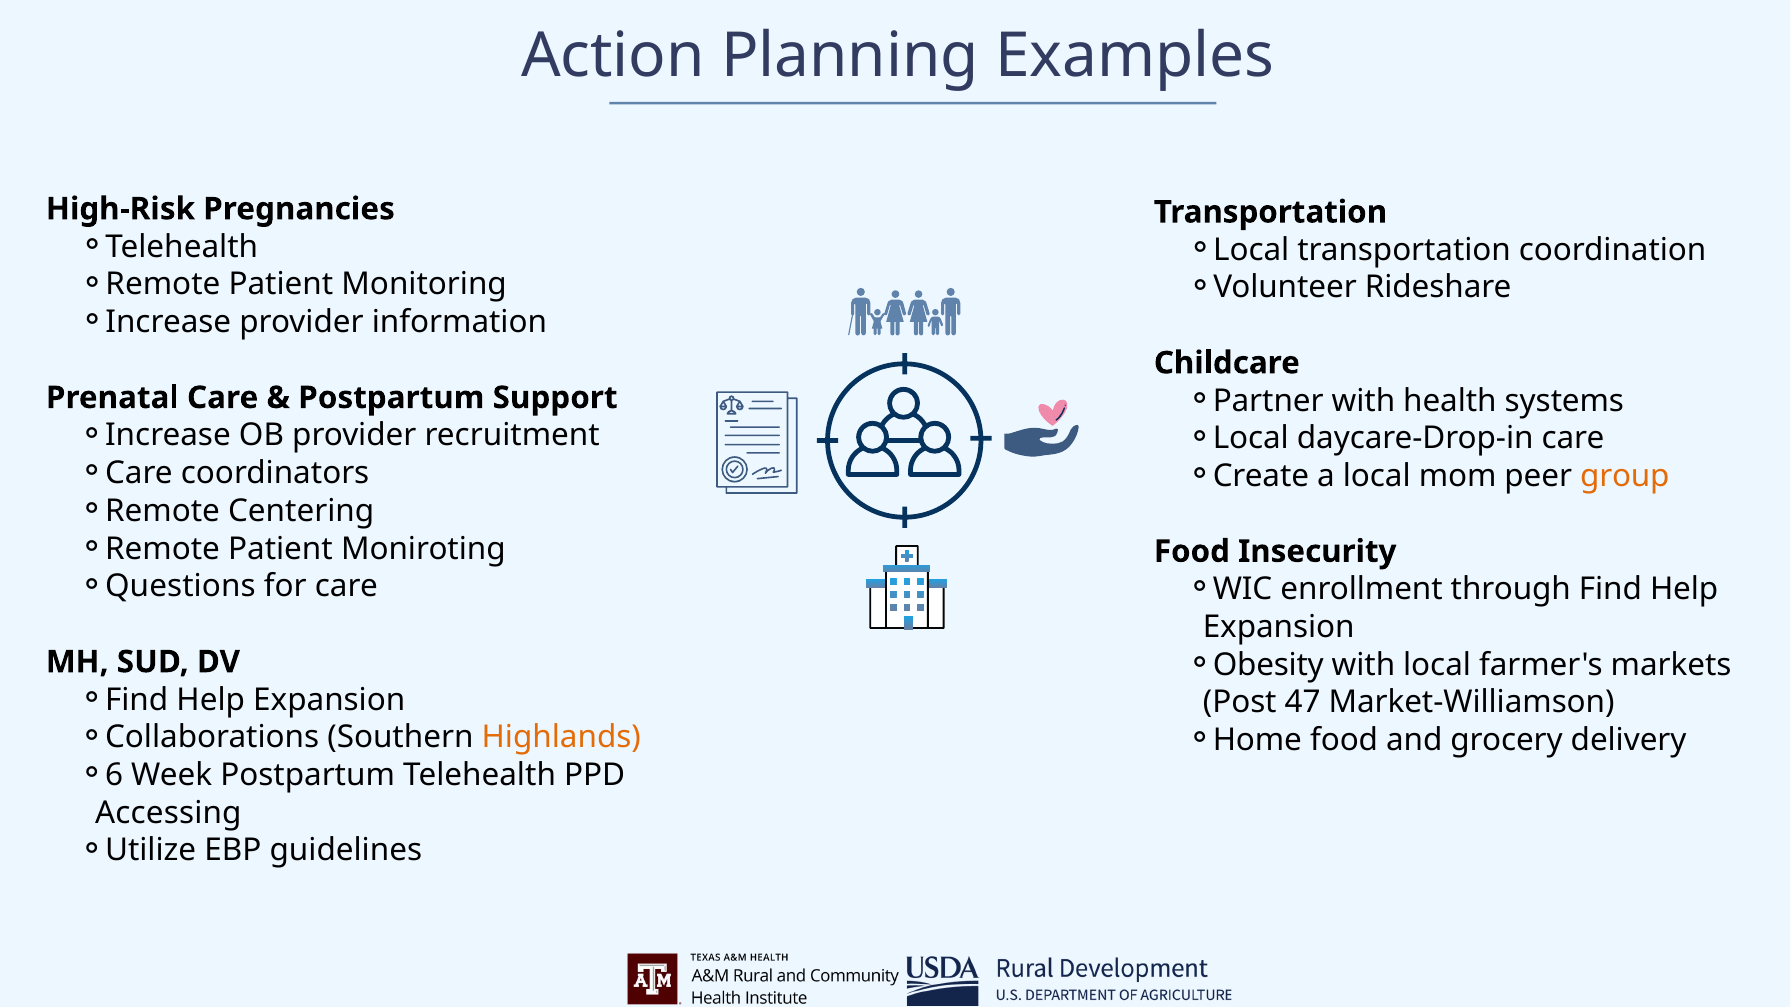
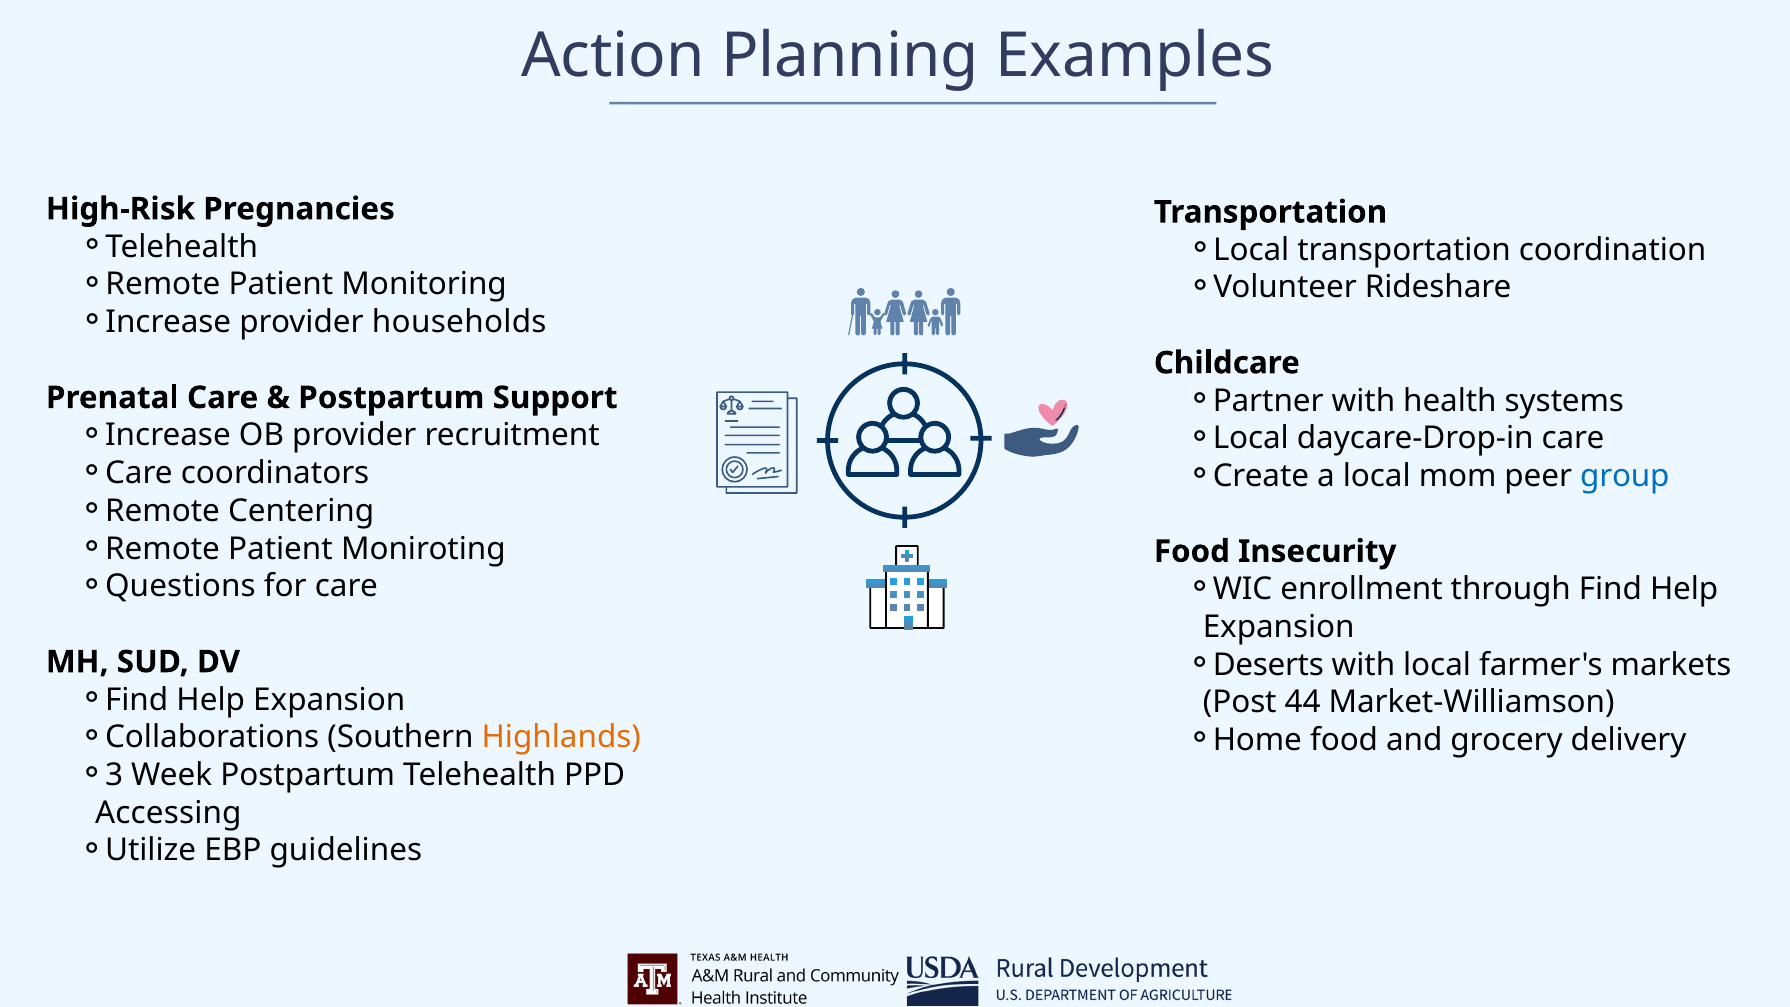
information: information -> households
group colour: orange -> blue
Obesity: Obesity -> Deserts
47: 47 -> 44
6: 6 -> 3
